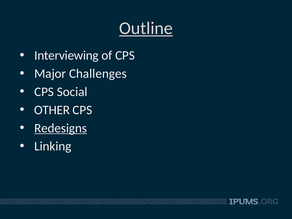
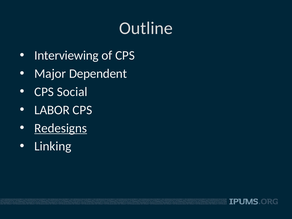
Outline underline: present -> none
Challenges: Challenges -> Dependent
OTHER: OTHER -> LABOR
